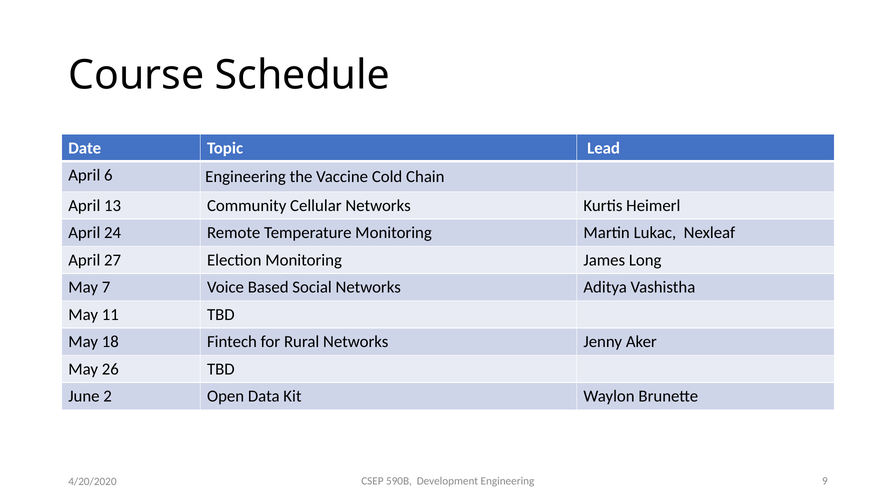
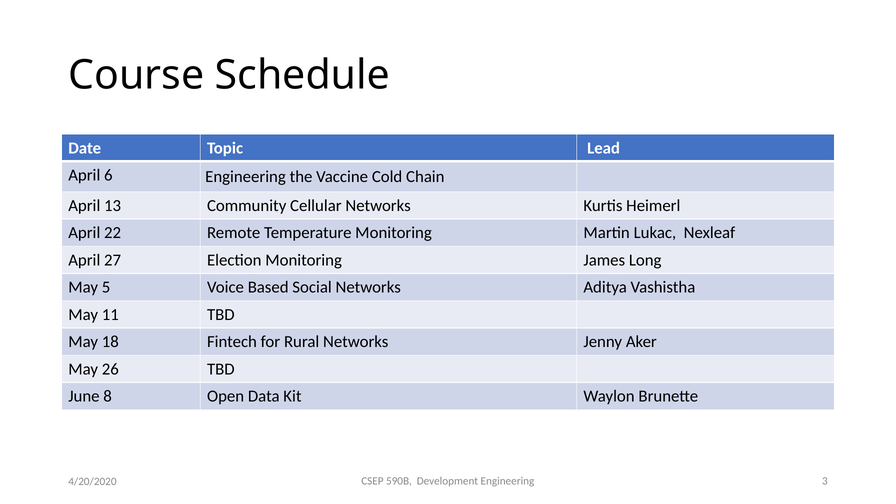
24: 24 -> 22
7: 7 -> 5
2: 2 -> 8
9: 9 -> 3
